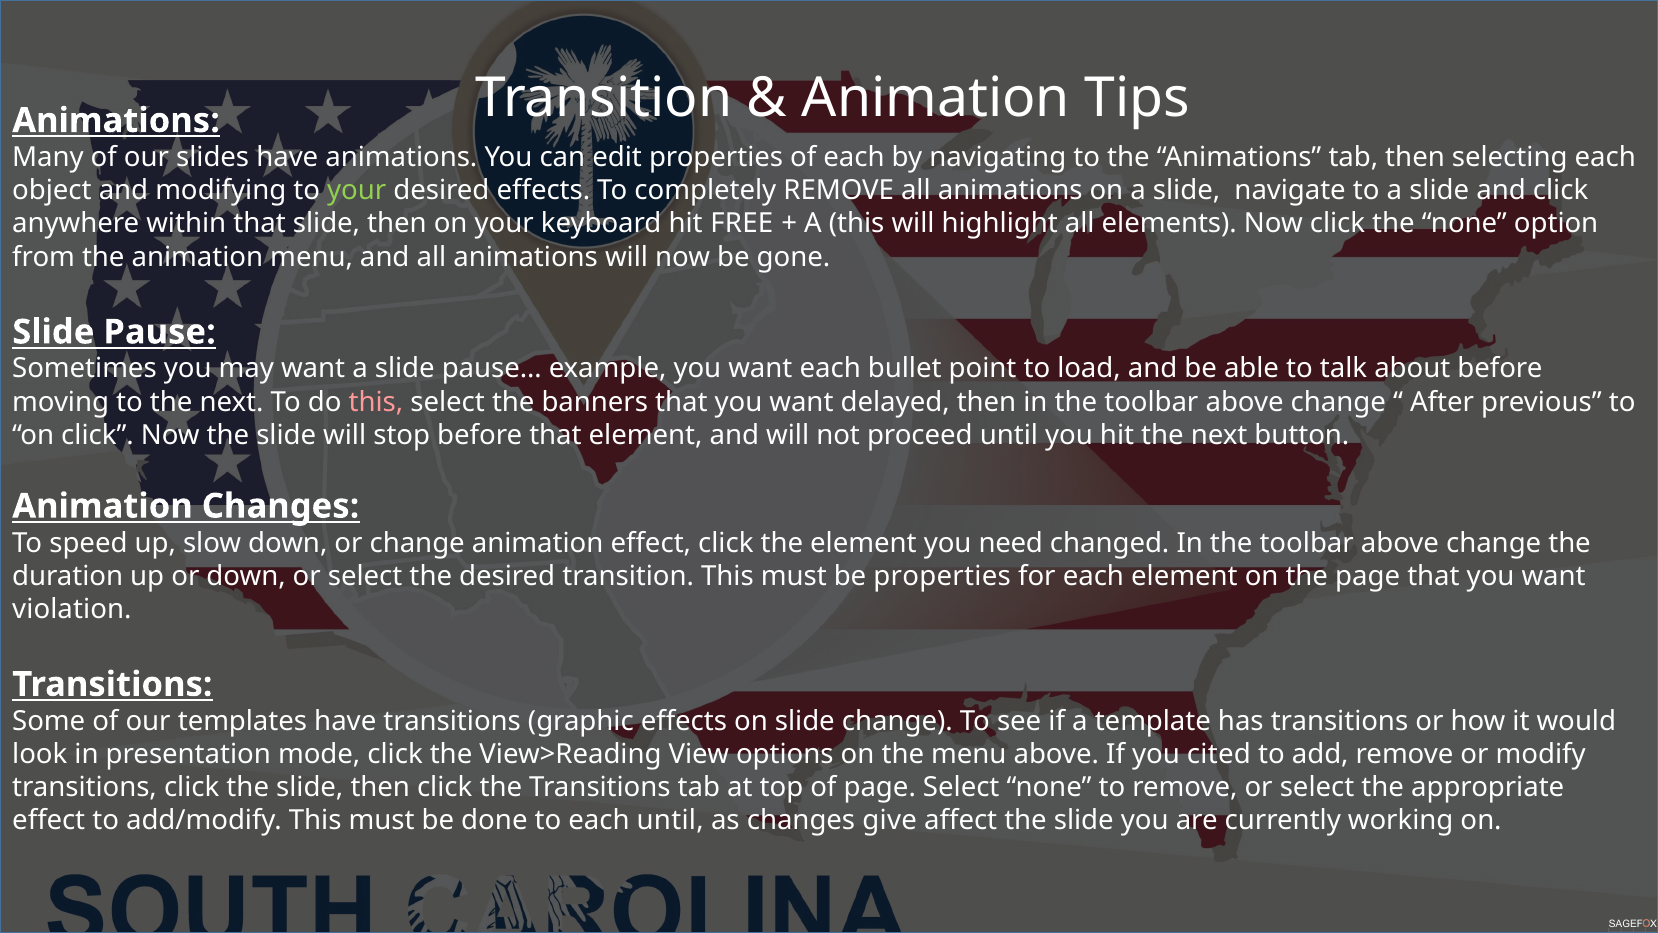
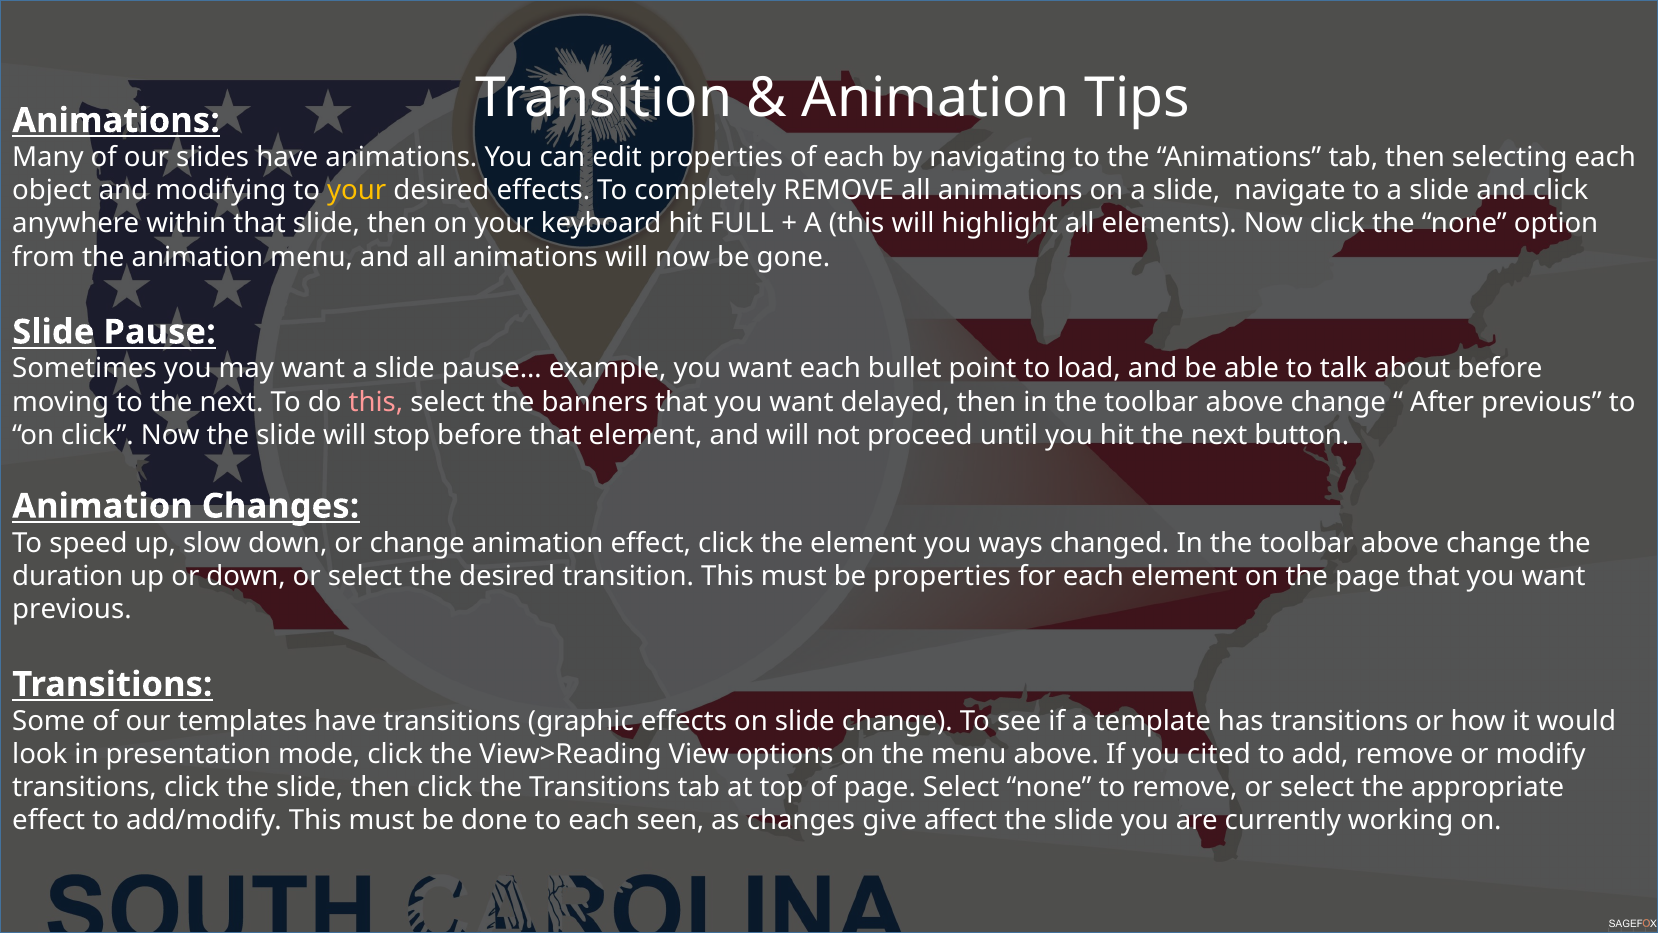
your at (357, 191) colour: light green -> yellow
FREE: FREE -> FULL
need: need -> ways
violation at (72, 609): violation -> previous
each until: until -> seen
